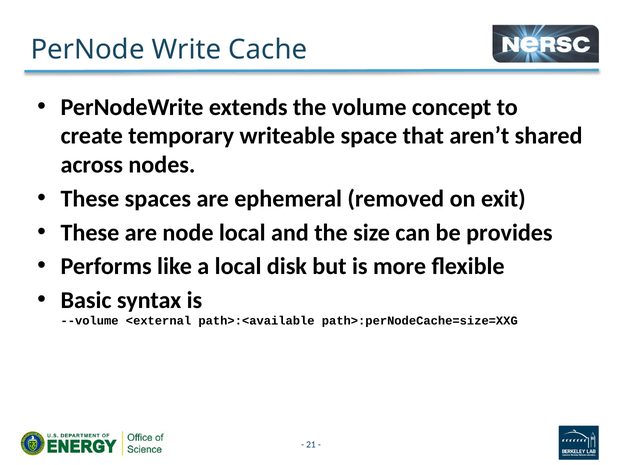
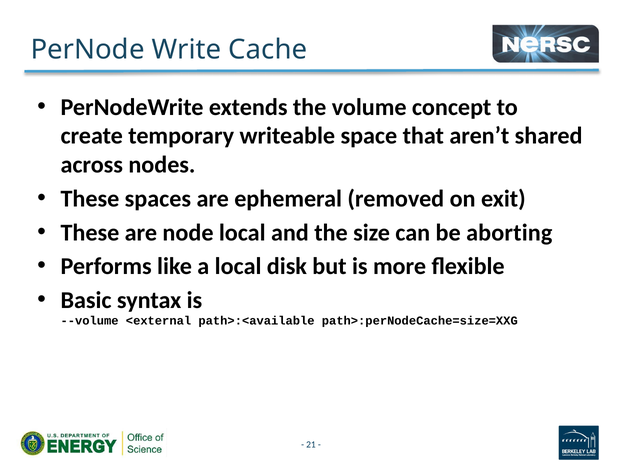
provides: provides -> aborting
